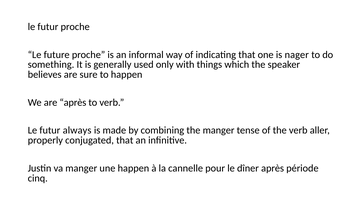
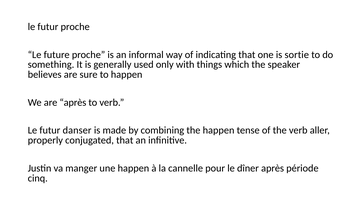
nager: nager -> sortie
always: always -> danser
the manger: manger -> happen
